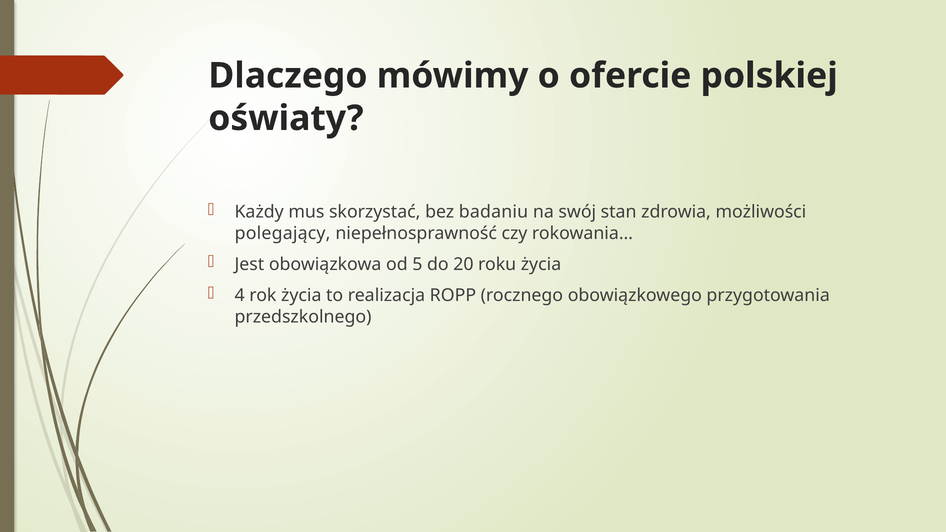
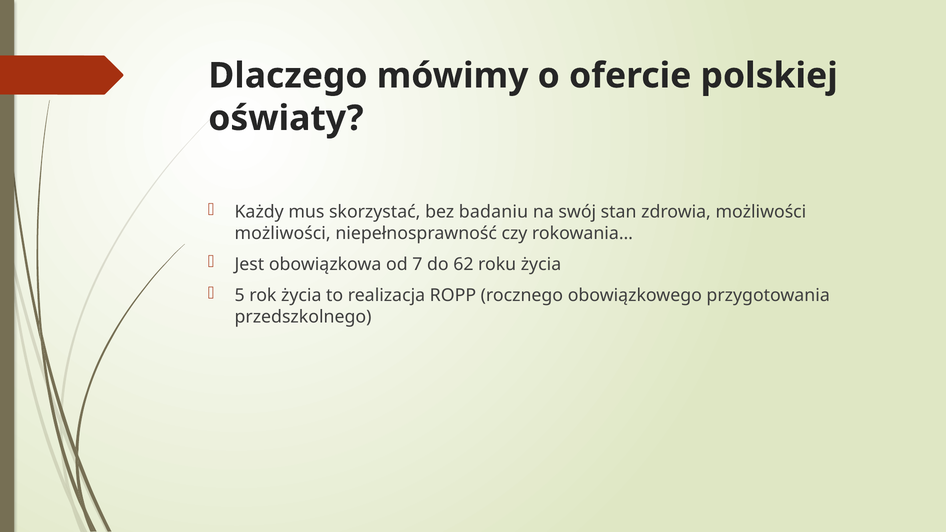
polegający at (283, 233): polegający -> możliwości
5: 5 -> 7
20: 20 -> 62
4: 4 -> 5
